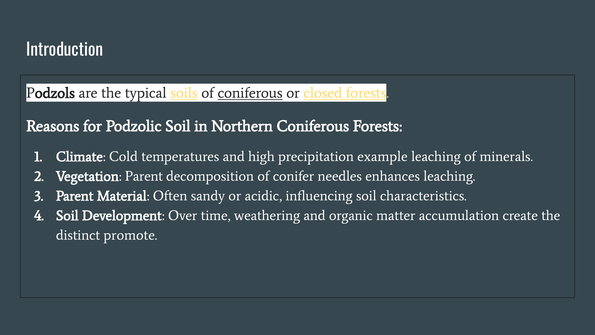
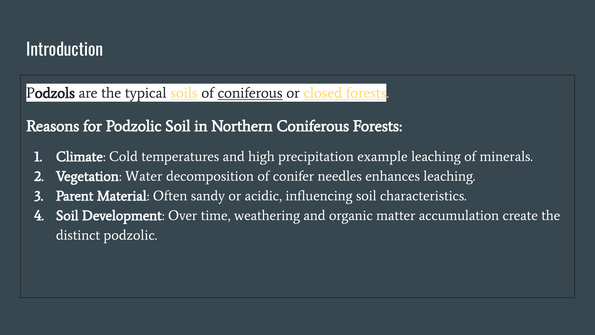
Vegetation Parent: Parent -> Water
distinct promote: promote -> podzolic
